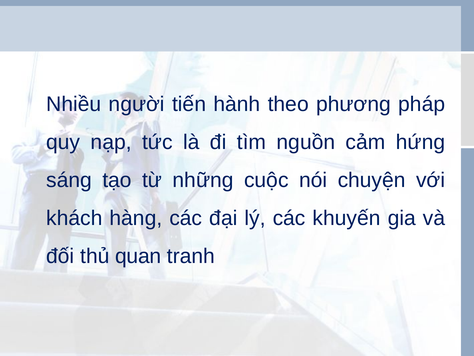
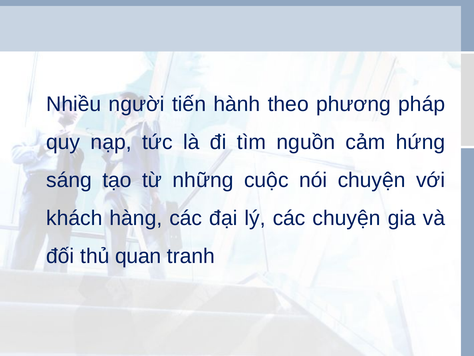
các khuyến: khuyến -> chuyện
